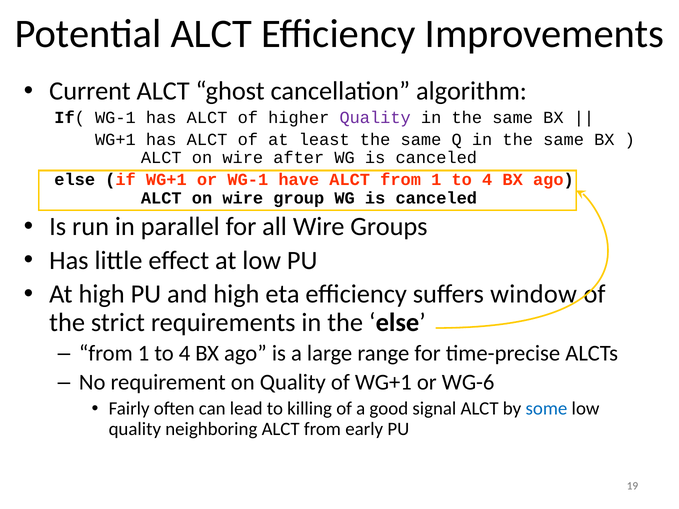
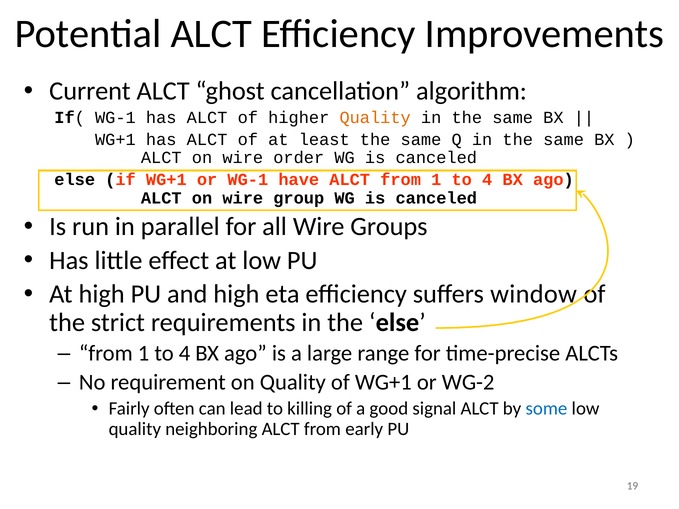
Quality at (375, 118) colour: purple -> orange
after: after -> order
WG-6: WG-6 -> WG-2
